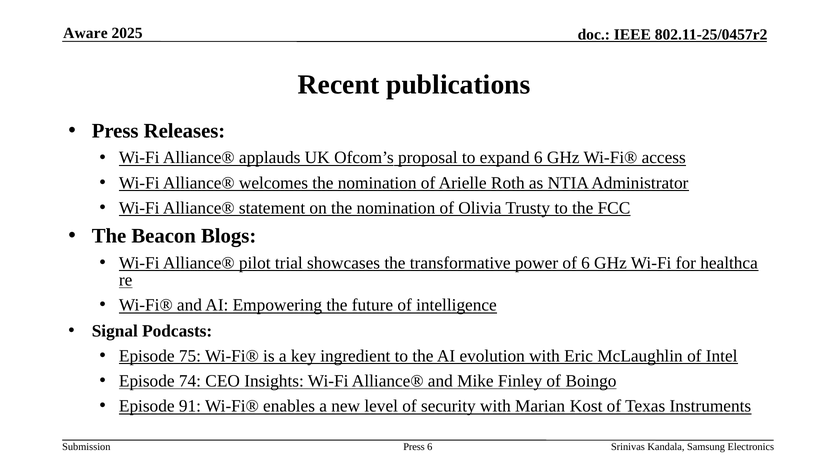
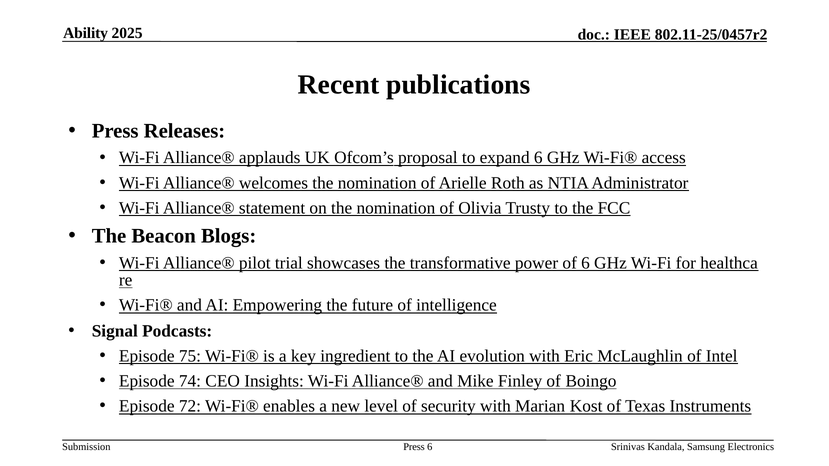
Aware: Aware -> Ability
91: 91 -> 72
